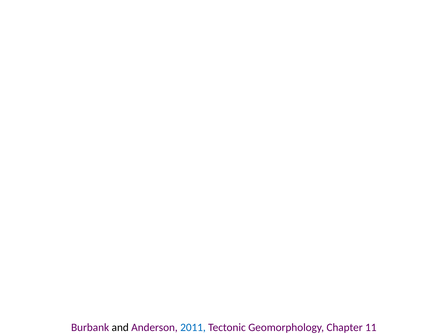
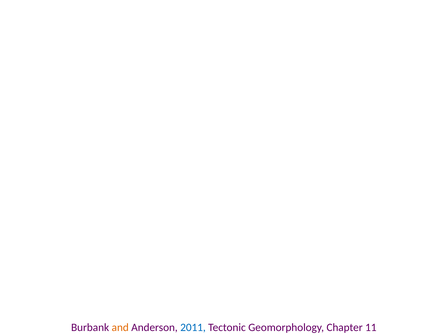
and colour: black -> orange
